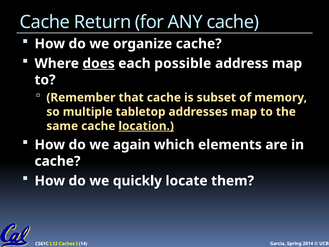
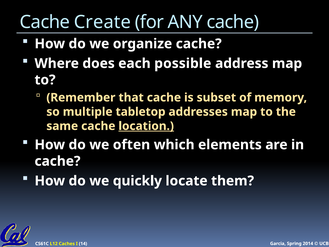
Return: Return -> Create
does underline: present -> none
again: again -> often
